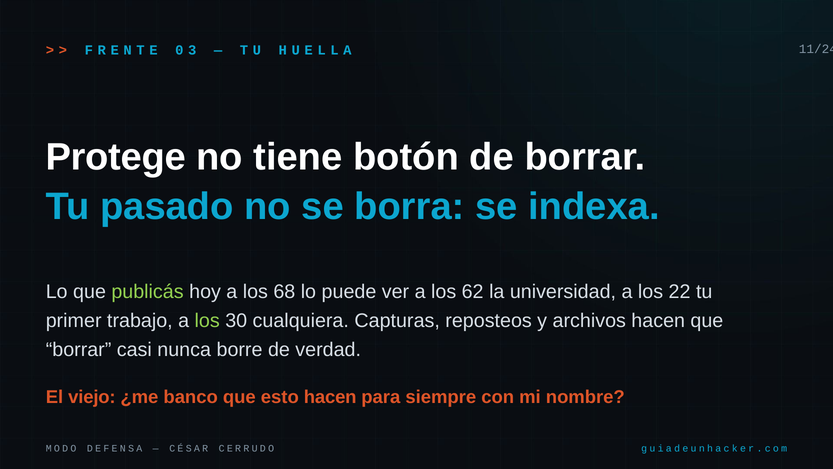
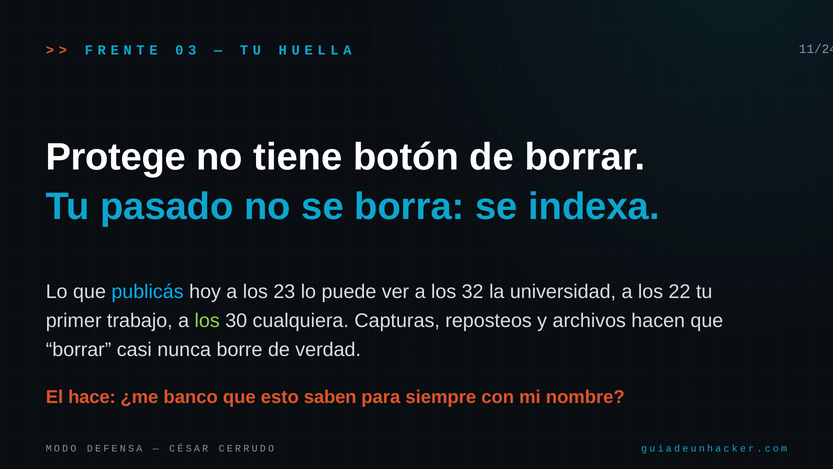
publicás colour: light green -> light blue
68: 68 -> 23
62: 62 -> 32
viejo: viejo -> hace
esto hacen: hacen -> saben
